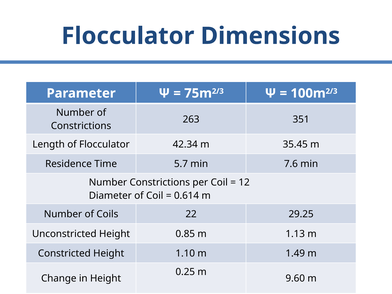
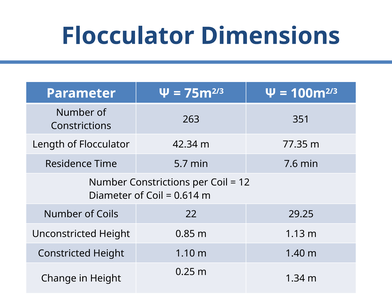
35.45: 35.45 -> 77.35
1.49: 1.49 -> 1.40
9.60: 9.60 -> 1.34
